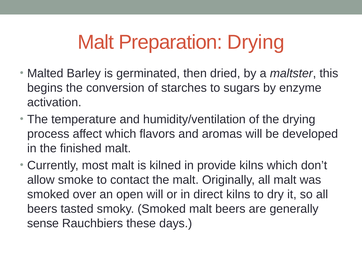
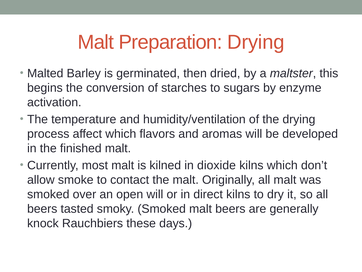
provide: provide -> dioxide
sense: sense -> knock
